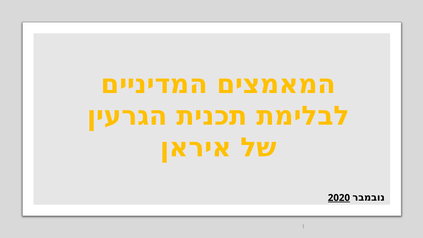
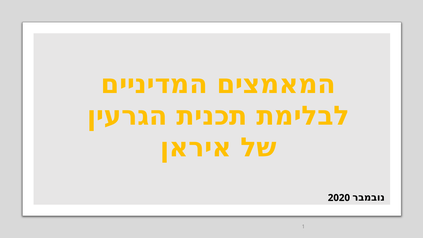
2020 underline: present -> none
